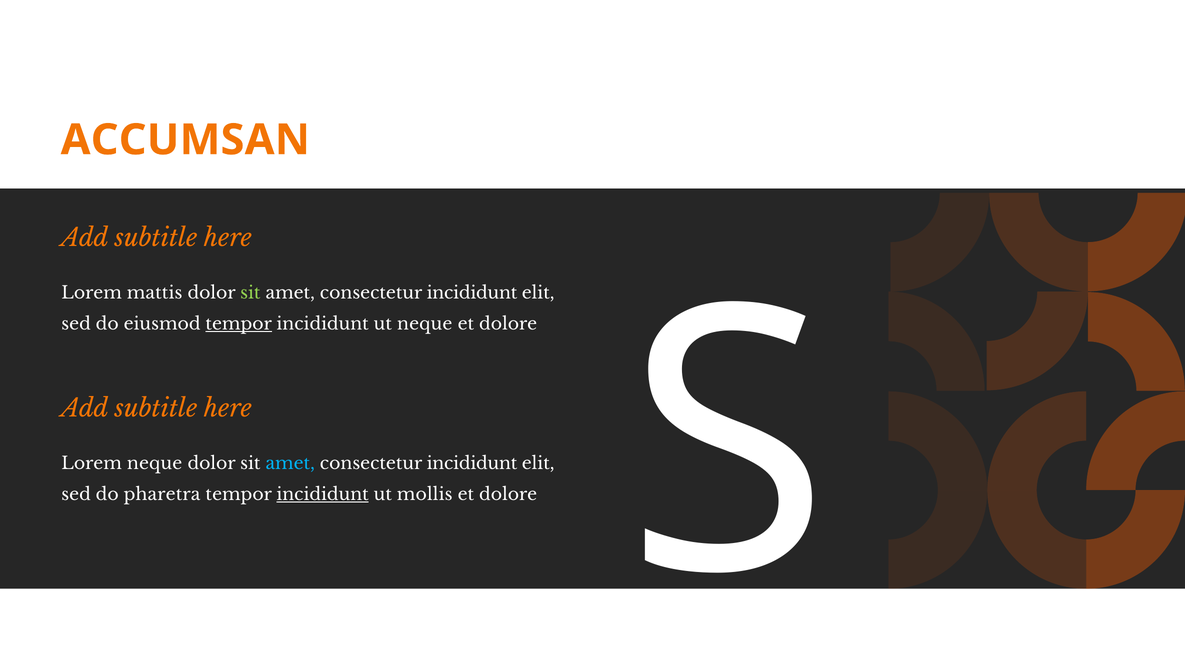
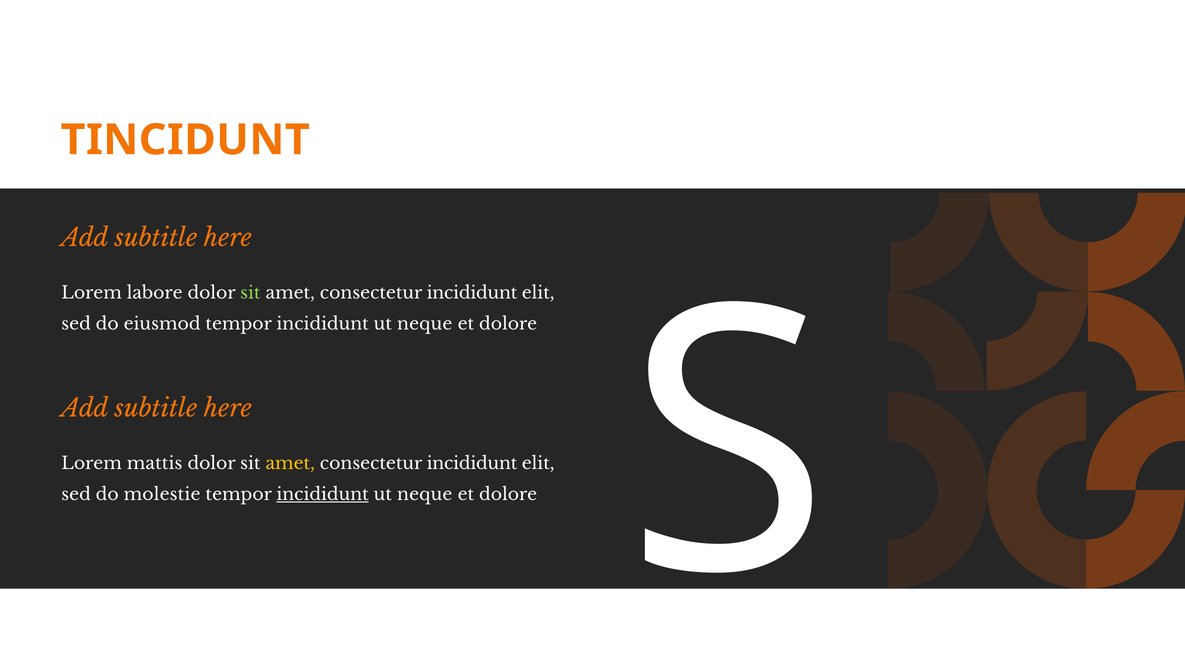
ACCUMSAN: ACCUMSAN -> TINCIDUNT
mattis: mattis -> labore
tempor at (239, 324) underline: present -> none
Lorem neque: neque -> mattis
amet at (290, 464) colour: light blue -> yellow
pharetra: pharetra -> molestie
mollis at (425, 495): mollis -> neque
